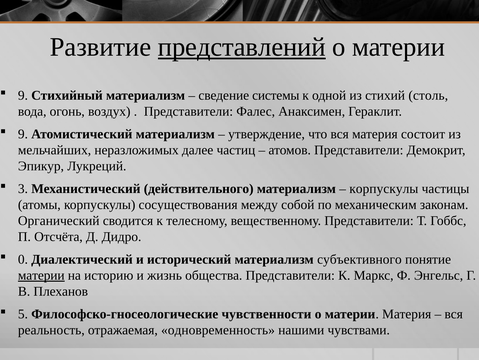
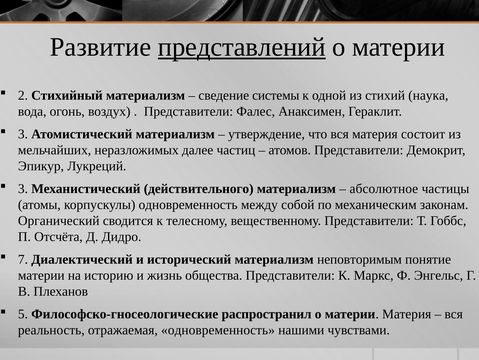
9 at (23, 95): 9 -> 2
столь: столь -> наука
9 at (23, 134): 9 -> 3
корпускулы at (384, 188): корпускулы -> абсолютное
корпускулы сосуществования: сосуществования -> одновременность
0: 0 -> 7
субъективного: субъективного -> неповторимым
материи at (41, 275) underline: present -> none
чувственности: чувственности -> распространил
